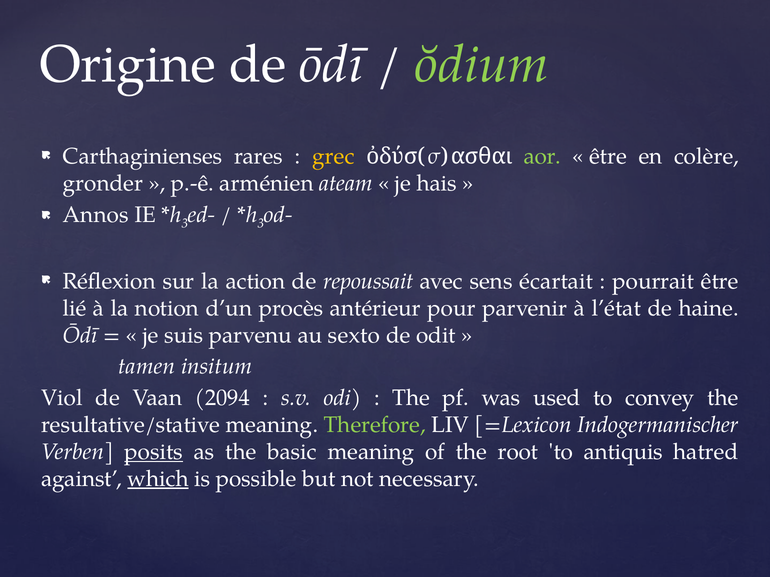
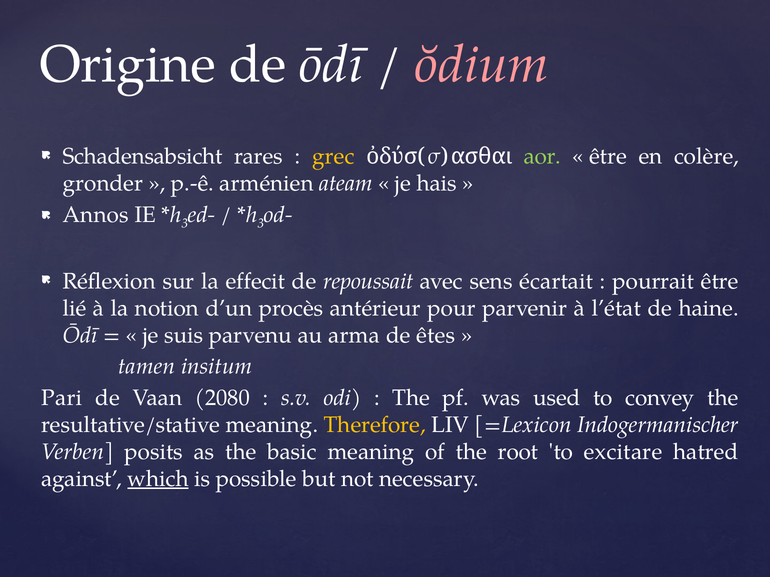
ŏdium colour: light green -> pink
Carthaginienses: Carthaginienses -> Schadensabsicht
action: action -> effecit
sexto: sexto -> arma
odit: odit -> êtes
Viol: Viol -> Pari
2094: 2094 -> 2080
Therefore colour: light green -> yellow
posits underline: present -> none
antiquis: antiquis -> excitare
